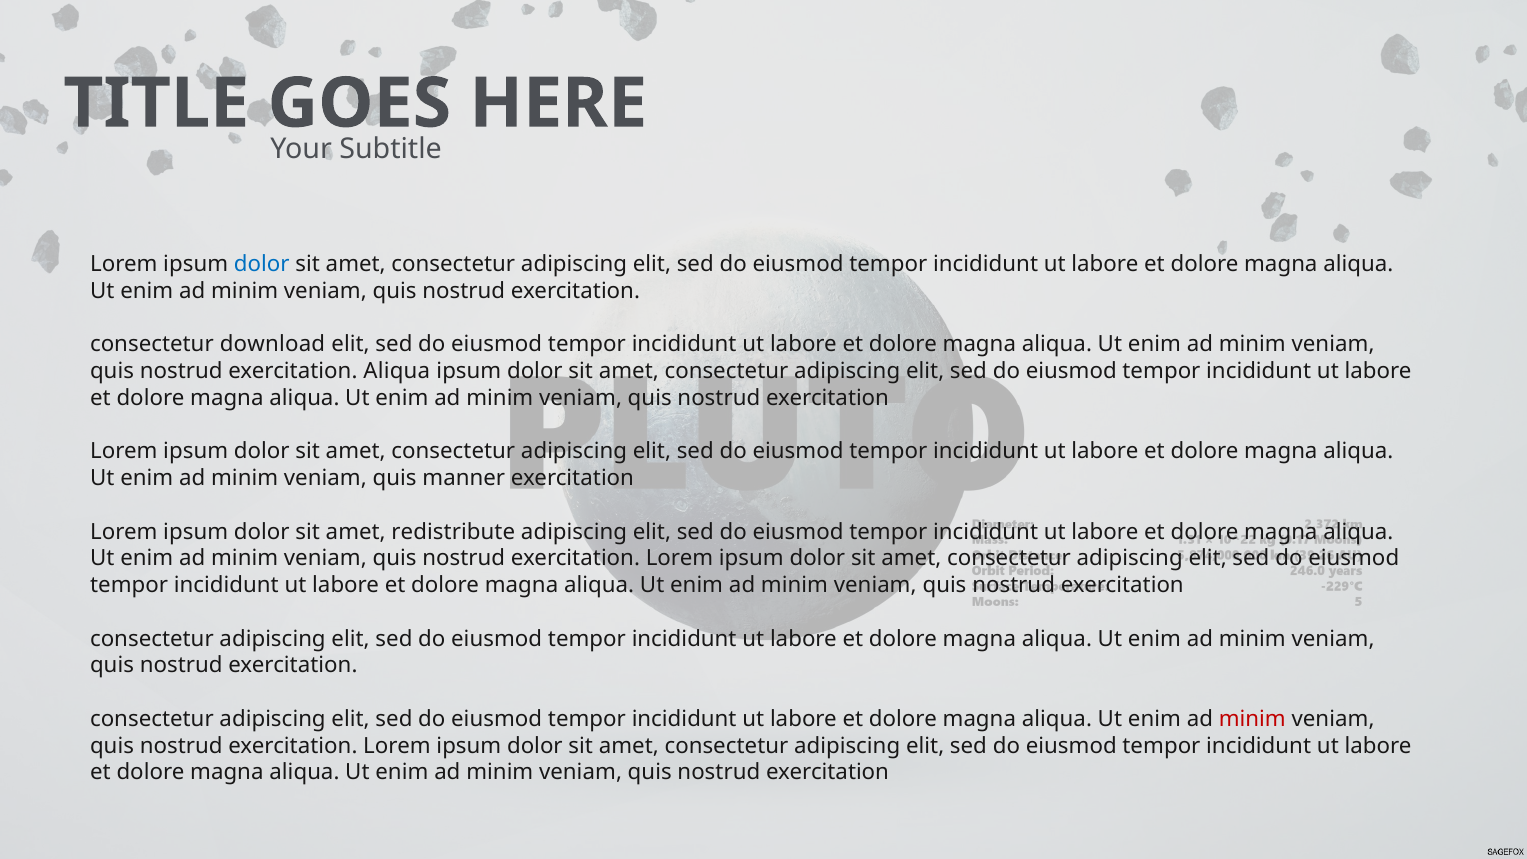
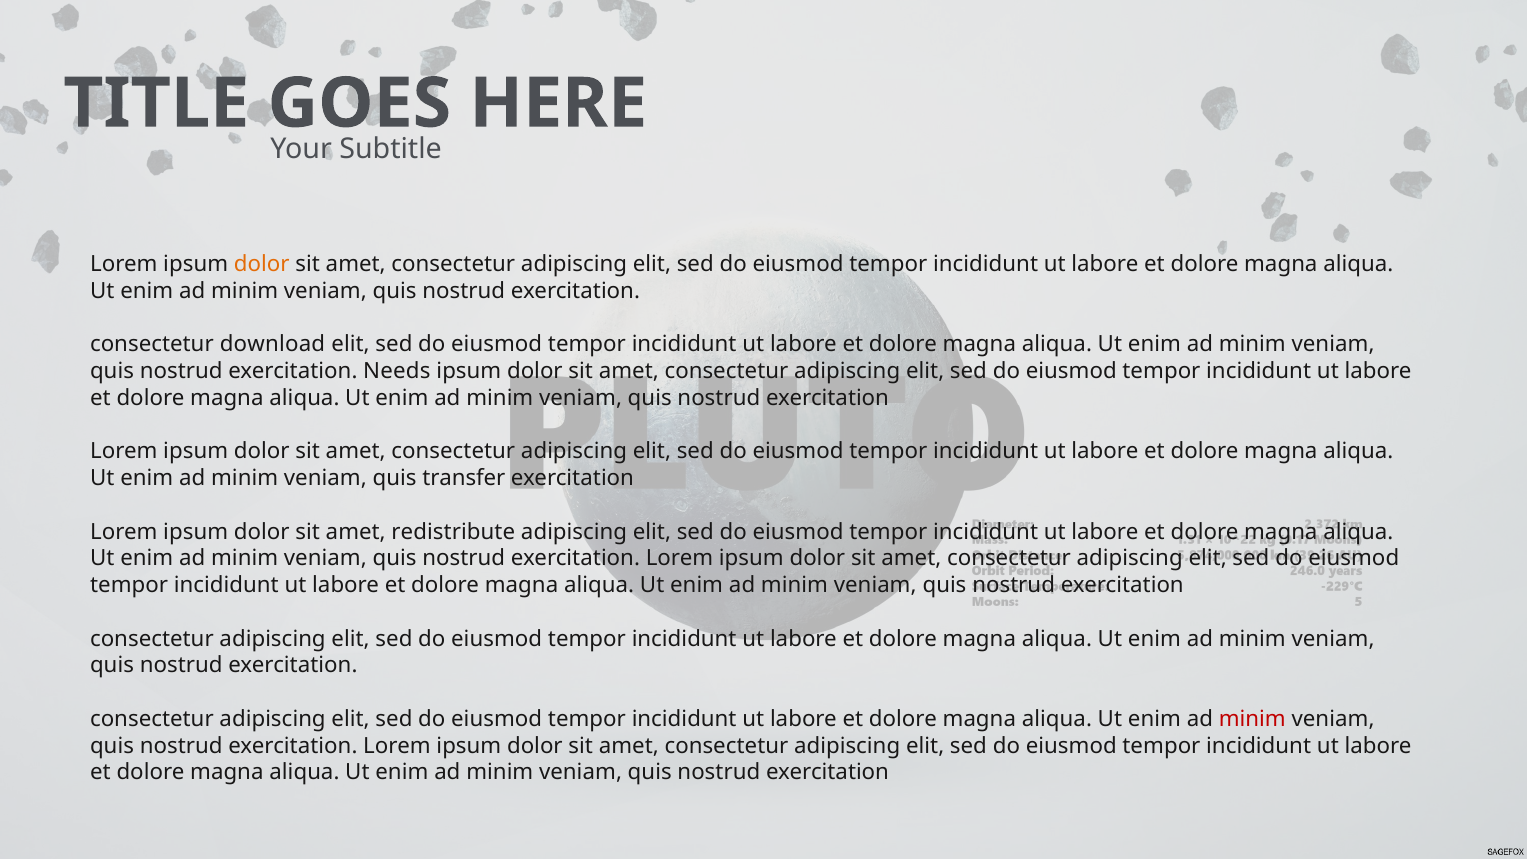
dolor at (262, 264) colour: blue -> orange
exercitation Aliqua: Aliqua -> Needs
manner: manner -> transfer
